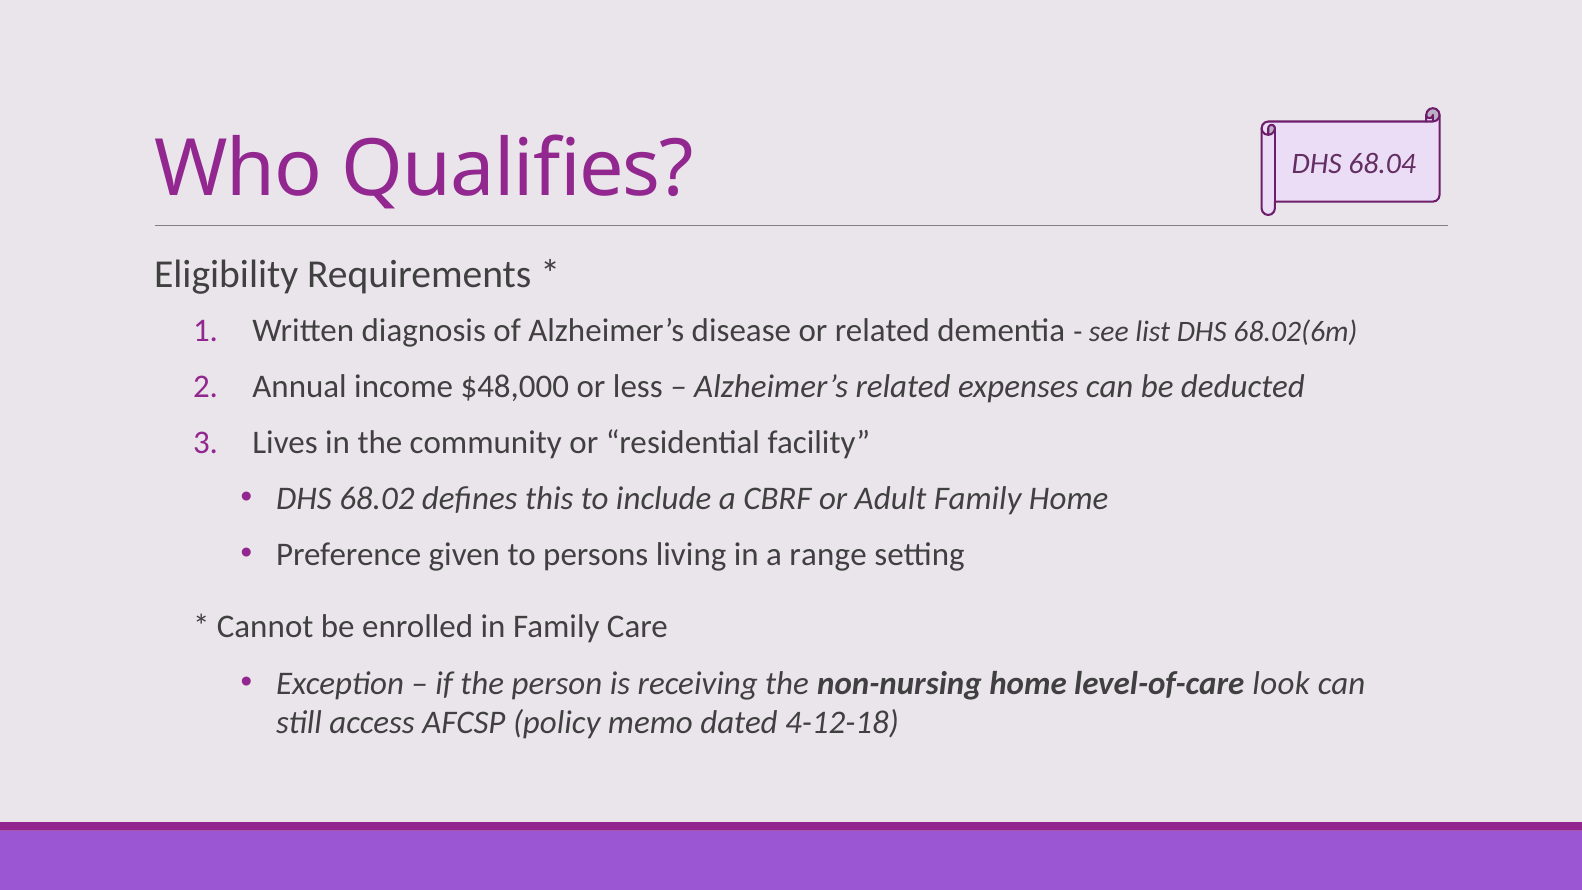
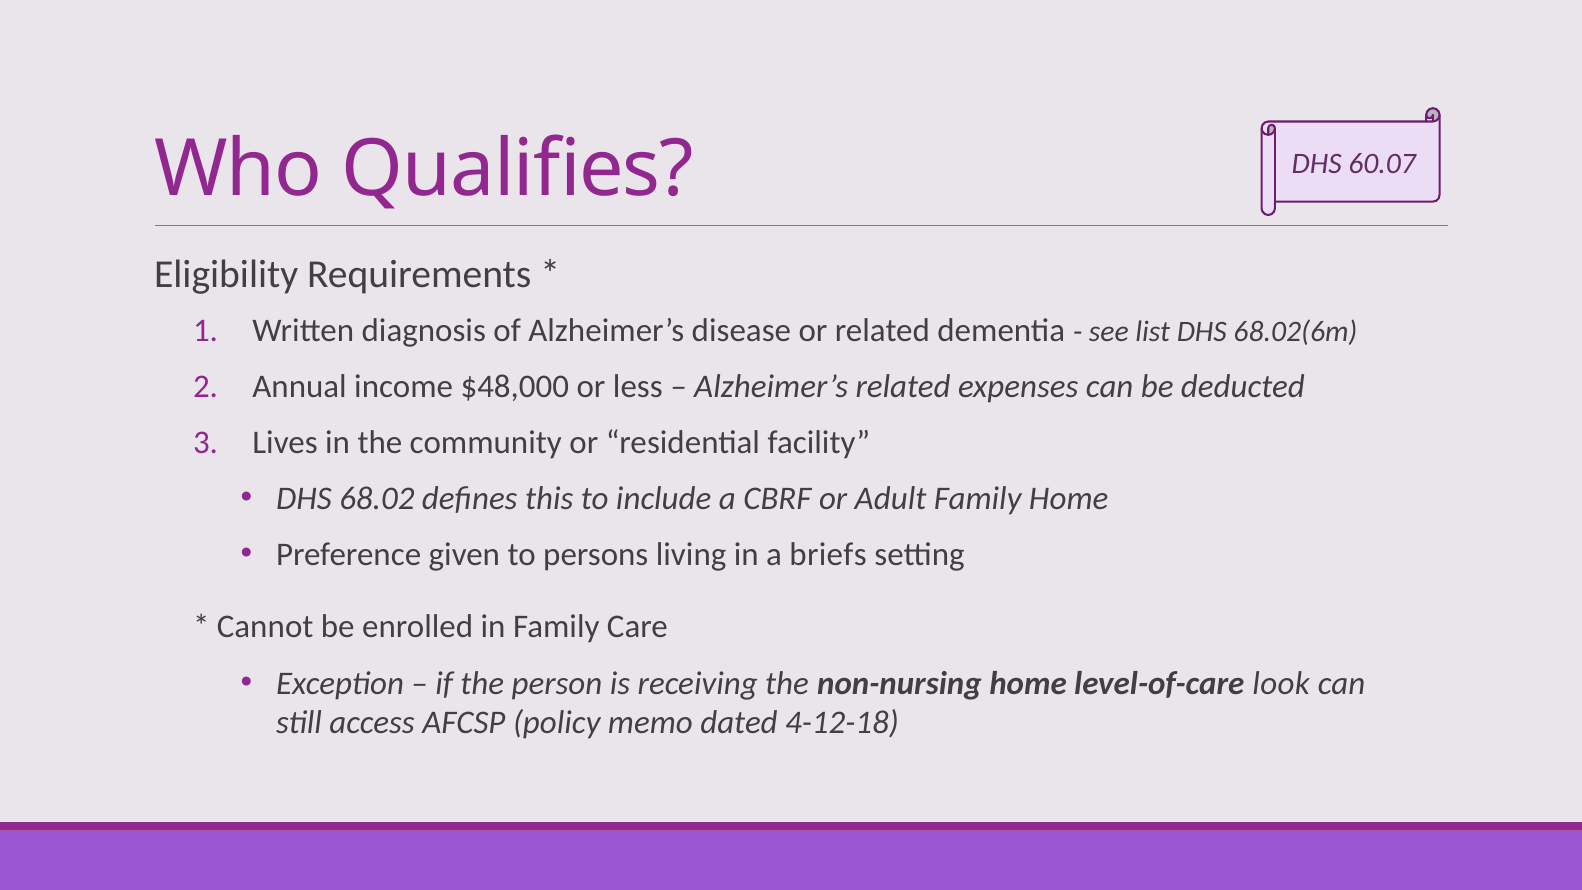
68.04: 68.04 -> 60.07
range: range -> briefs
